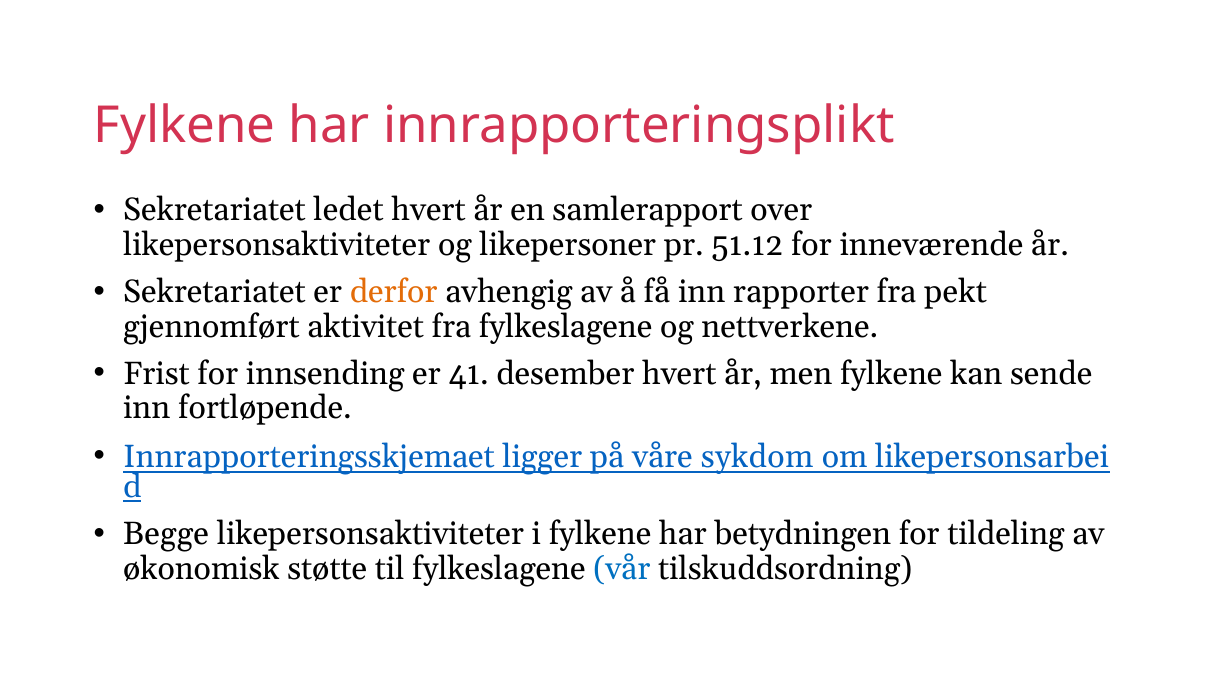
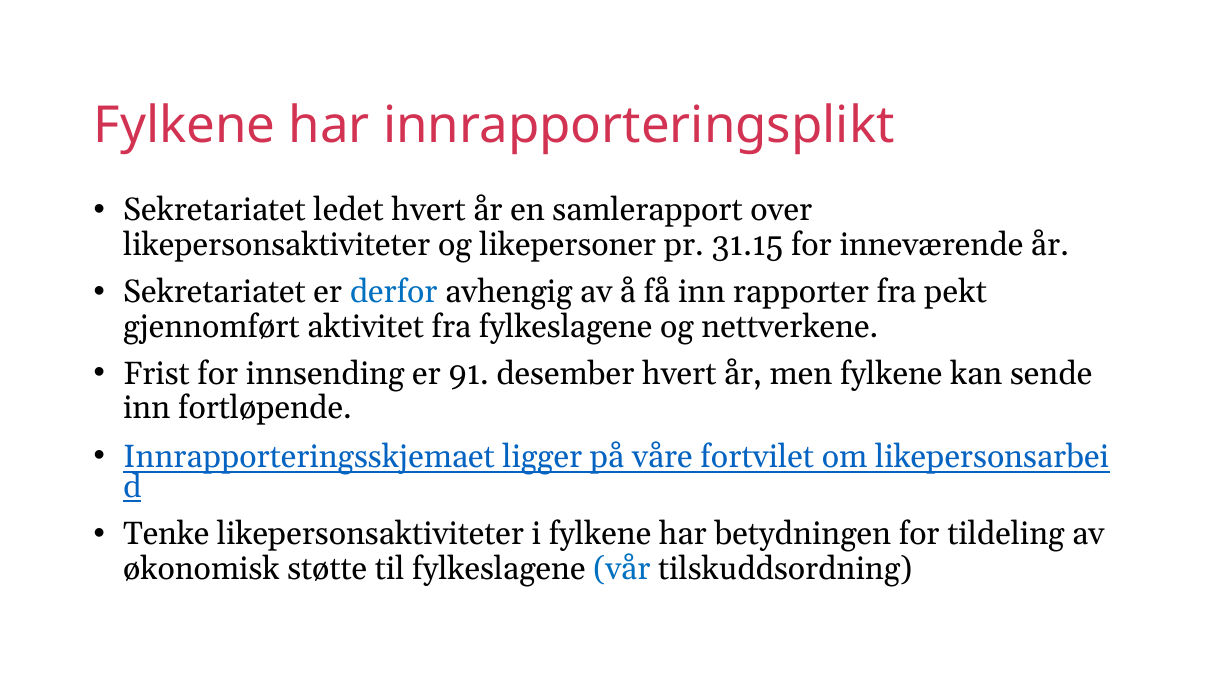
51.12: 51.12 -> 31.15
derfor colour: orange -> blue
41: 41 -> 91
sykdom: sykdom -> fortvilet
Begge: Begge -> Tenke
